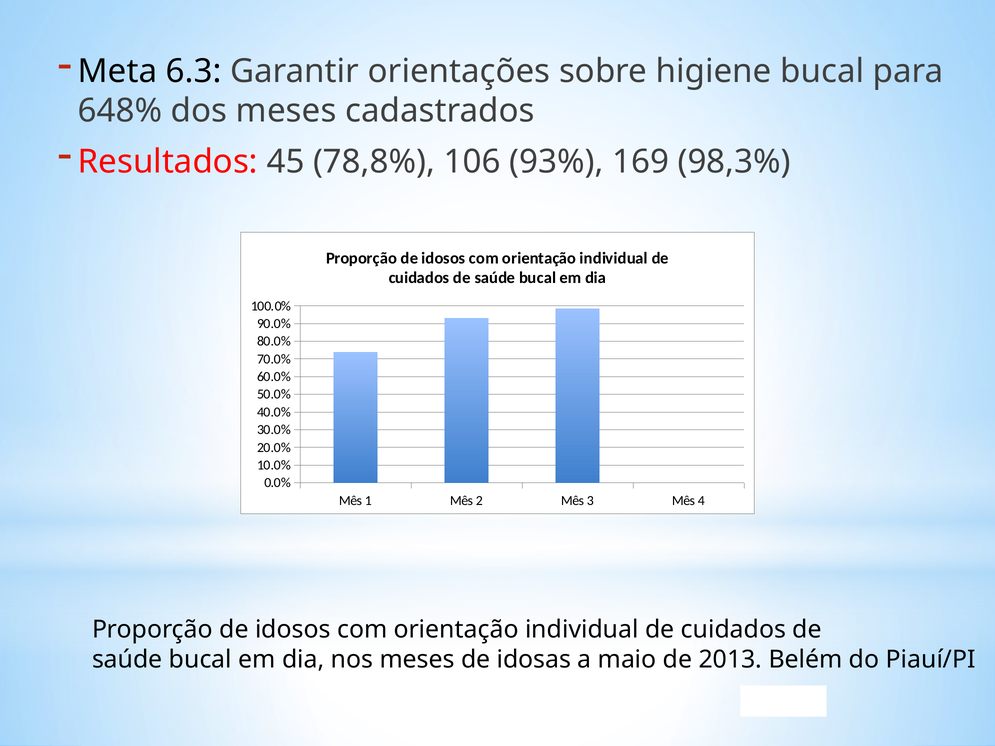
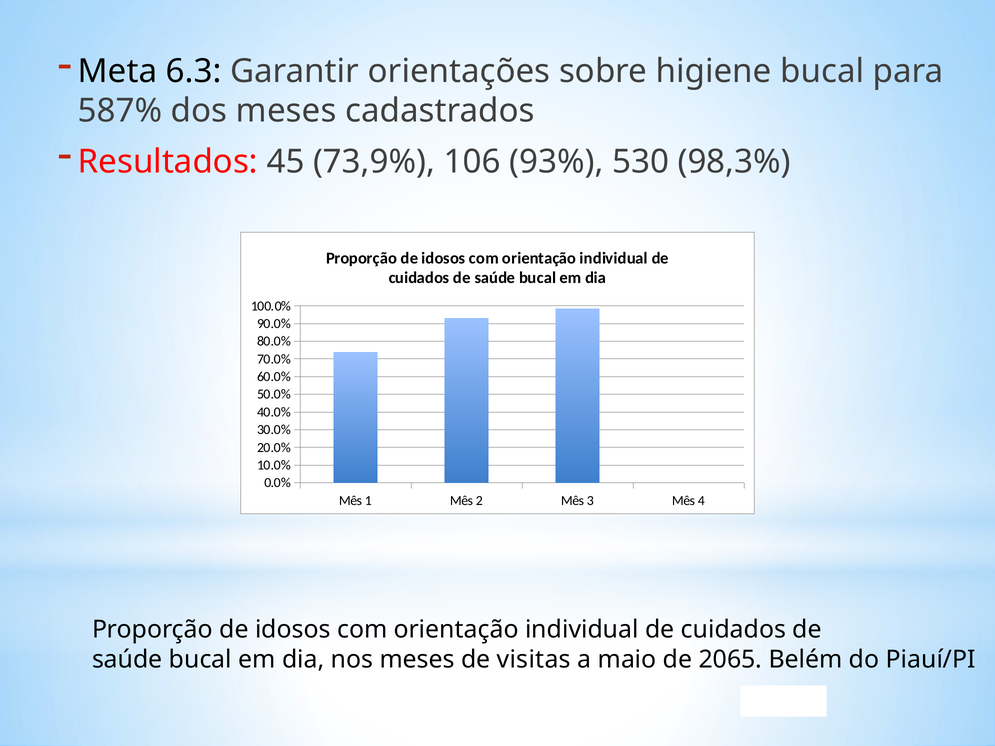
648%: 648% -> 587%
78,8%: 78,8% -> 73,9%
169: 169 -> 530
idosas: idosas -> visitas
2013: 2013 -> 2065
